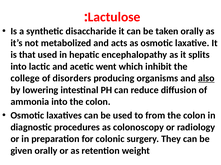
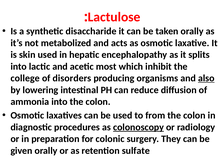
that: that -> skin
went: went -> most
colonoscopy underline: none -> present
weight: weight -> sulfate
